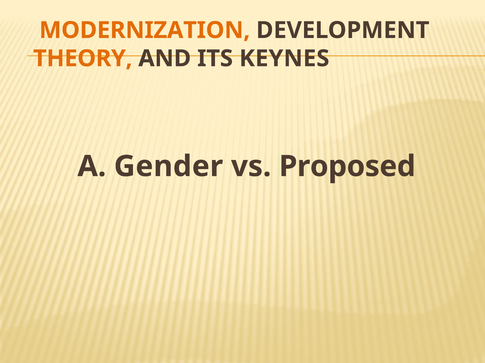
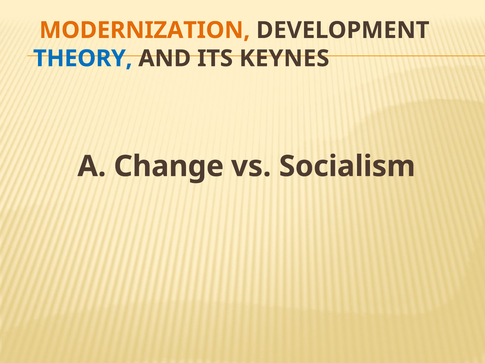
THEORY colour: orange -> blue
Gender: Gender -> Change
Proposed: Proposed -> Socialism
